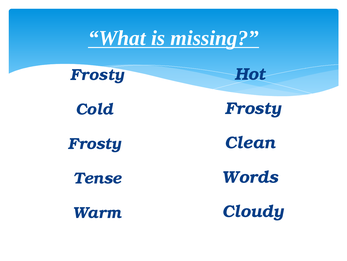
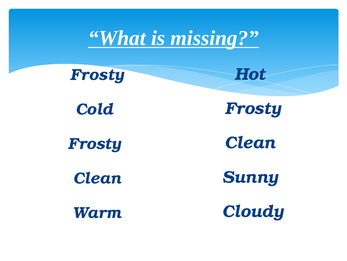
Words: Words -> Sunny
Tense at (97, 178): Tense -> Clean
